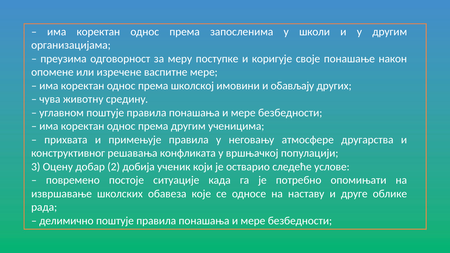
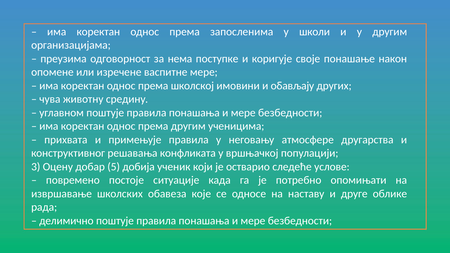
меру: меру -> нема
2: 2 -> 5
